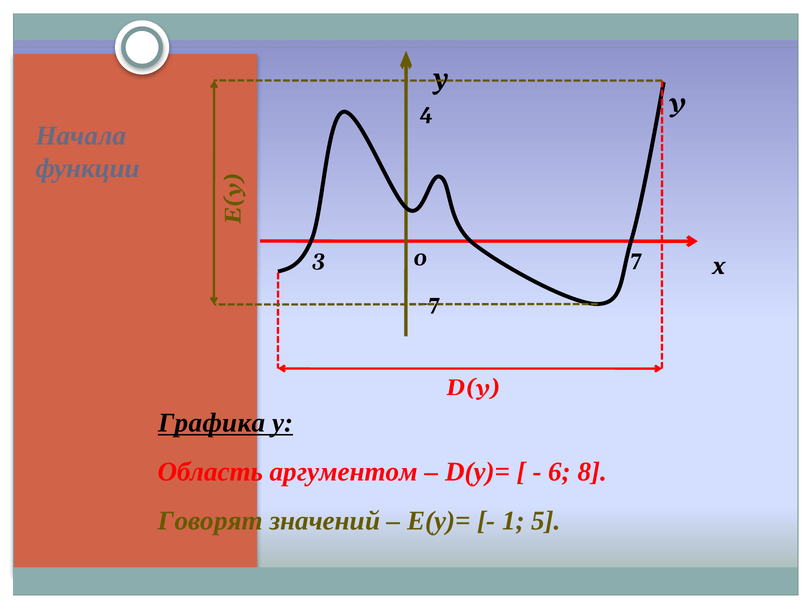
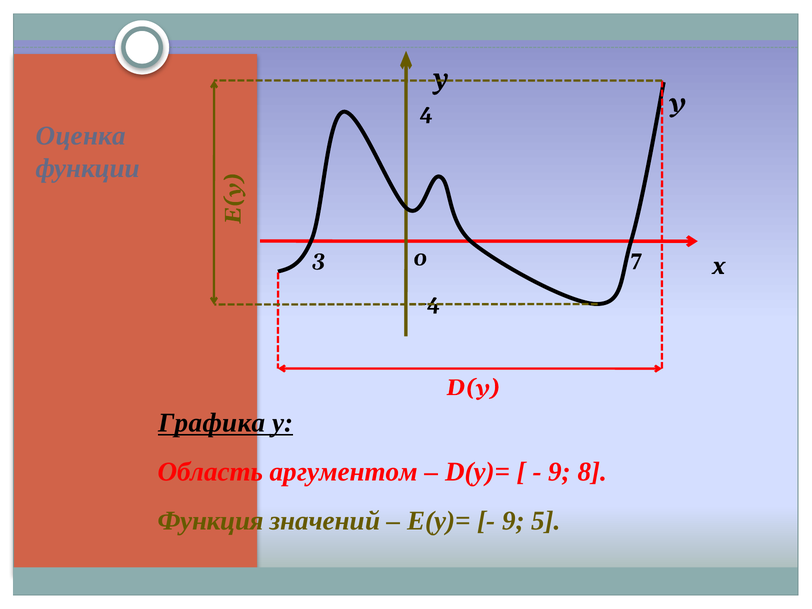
Начала: Начала -> Оценка
-7: -7 -> -4
6 at (560, 472): 6 -> 9
Говорят: Говорят -> Функция
1 at (513, 521): 1 -> 9
